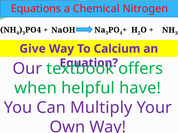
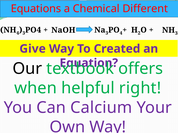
Nitrogen: Nitrogen -> Different
Calcium: Calcium -> Created
Our colour: purple -> black
have: have -> right
Multiply: Multiply -> Calcium
